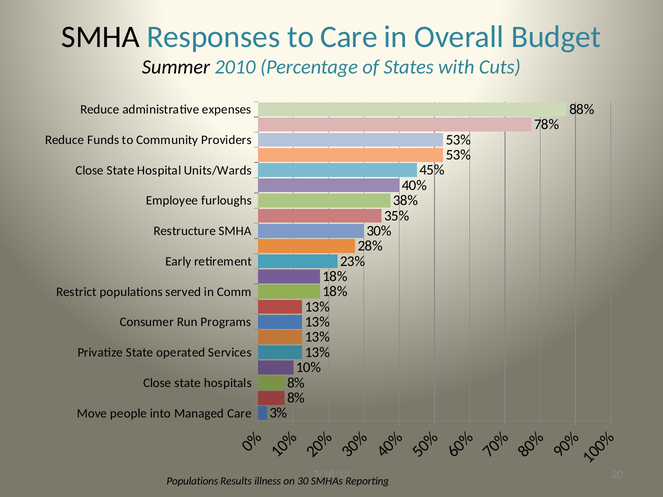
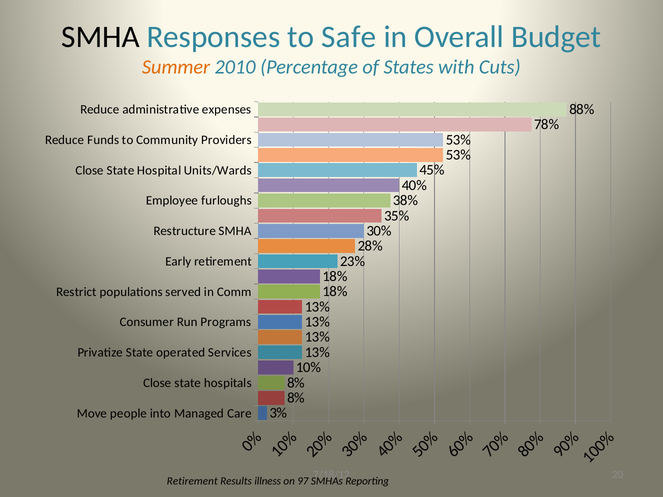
to Care: Care -> Safe
Summer colour: black -> orange
Populations at (192, 481): Populations -> Retirement
30: 30 -> 97
